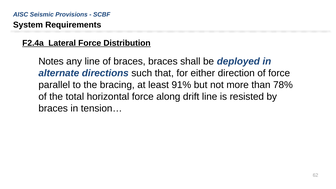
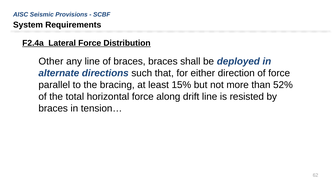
Notes: Notes -> Other
91%: 91% -> 15%
78%: 78% -> 52%
